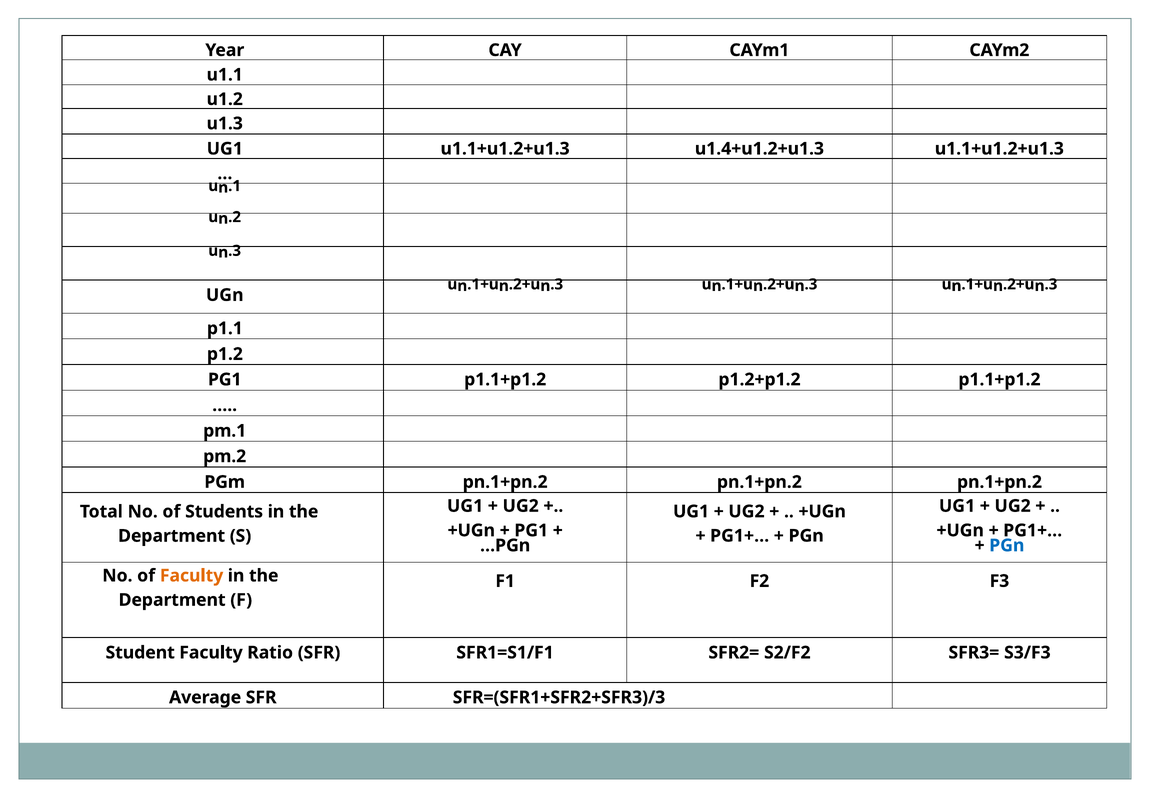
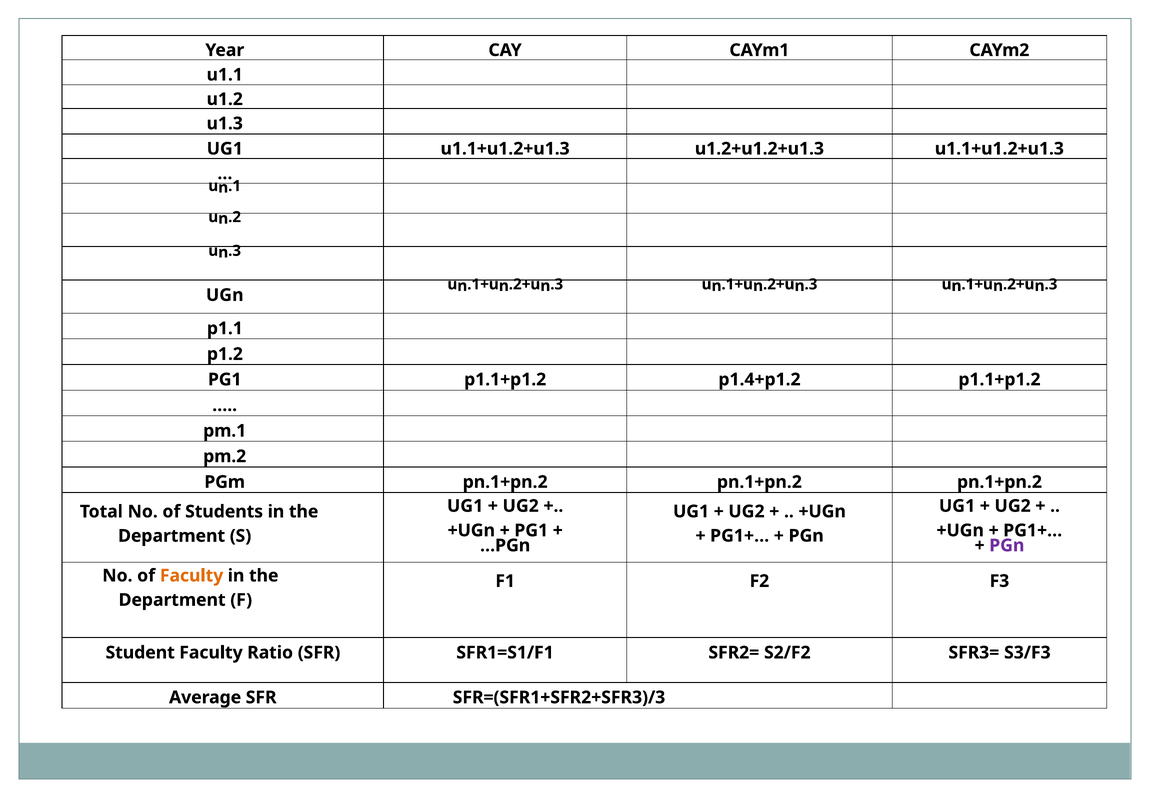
u1.4+u1.2+u1.3: u1.4+u1.2+u1.3 -> u1.2+u1.2+u1.3
p1.2+p1.2: p1.2+p1.2 -> p1.4+p1.2
PGn at (1007, 545) colour: blue -> purple
